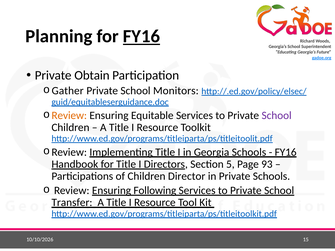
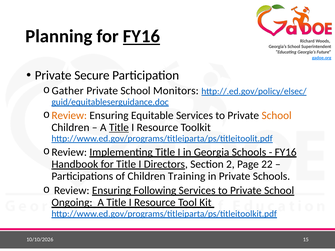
Obtain: Obtain -> Secure
School at (277, 116) colour: purple -> orange
Title at (119, 128) underline: none -> present
5: 5 -> 2
93: 93 -> 22
Director: Director -> Training
Transfer: Transfer -> Ongoing
